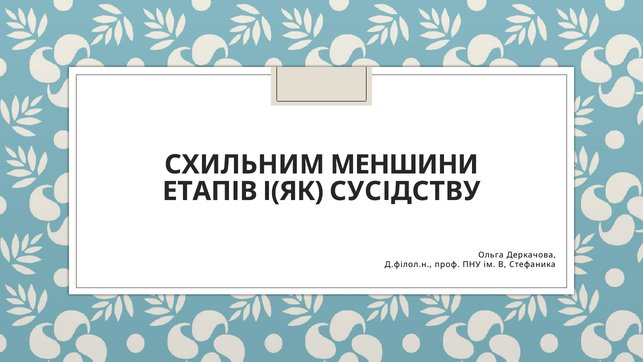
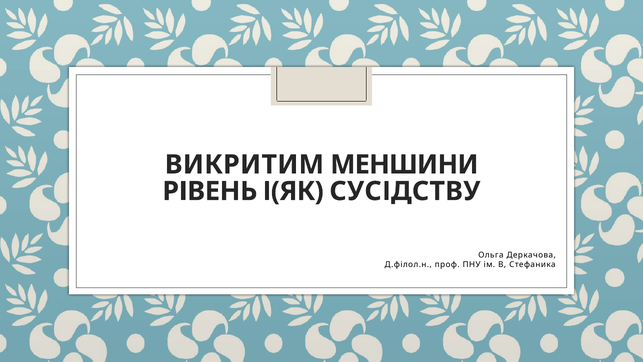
СХИЛЬНИМ: СХИЛЬНИМ -> ВИКРИТИМ
ЕТАПІВ: ЕТАПІВ -> РІВЕНЬ
